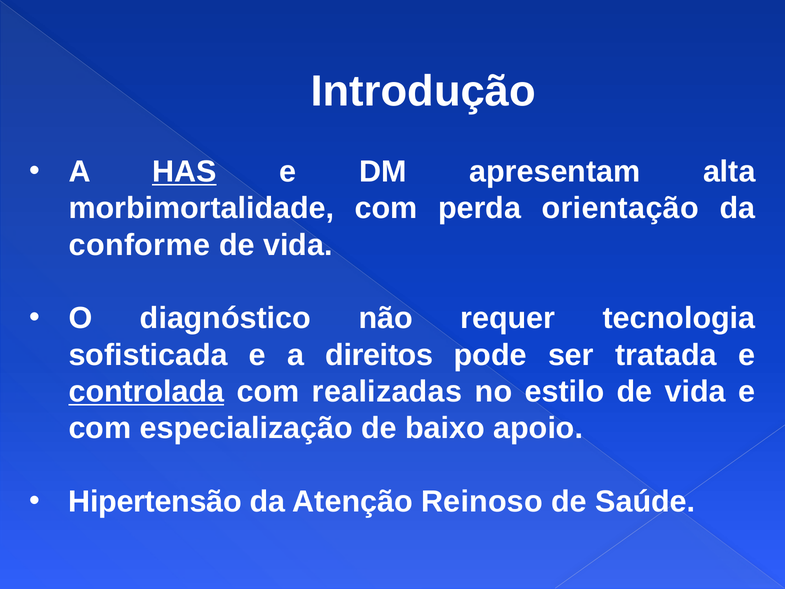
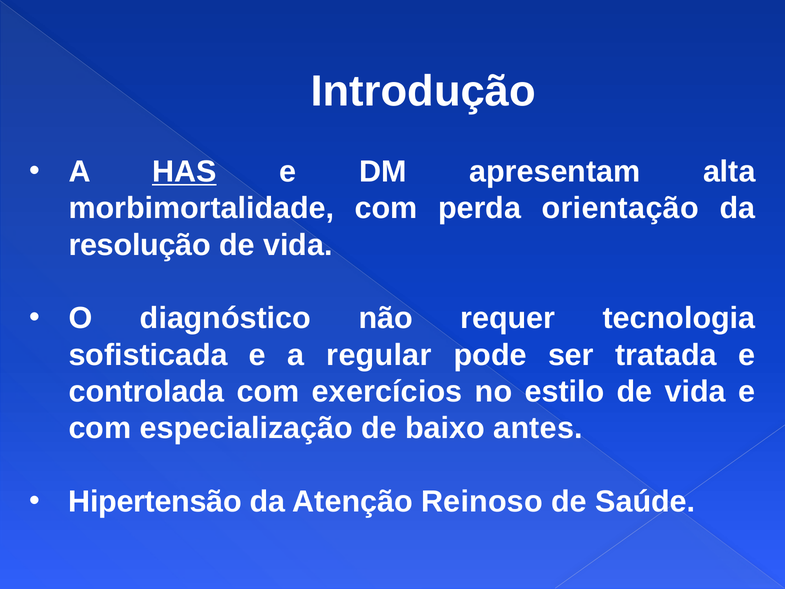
conforme: conforme -> resolução
direitos: direitos -> regular
controlada underline: present -> none
realizadas: realizadas -> exercícios
apoio: apoio -> antes
